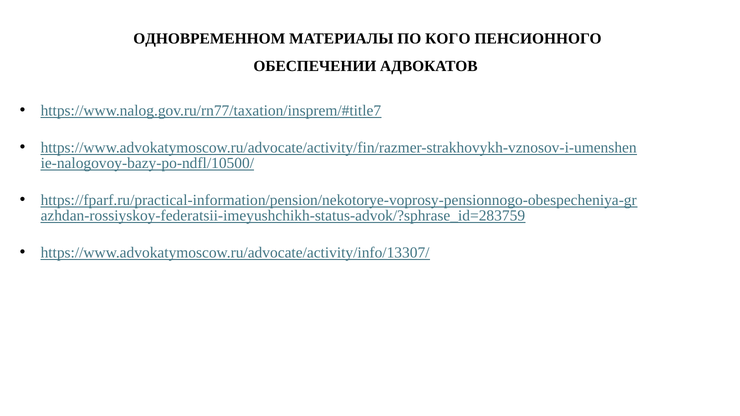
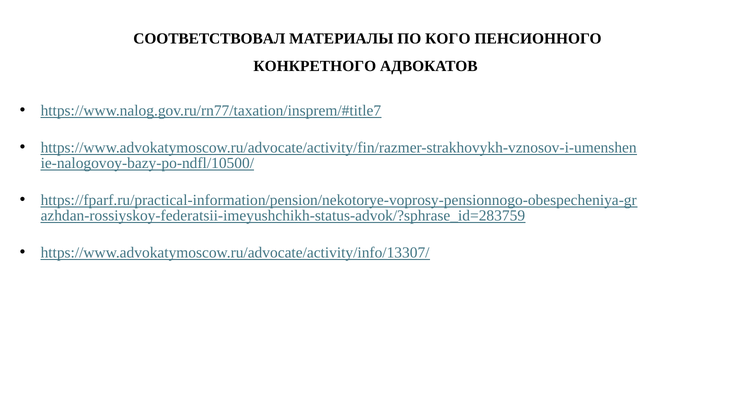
ОДНОВРЕМЕННОМ: ОДНОВРЕМЕННОМ -> СООТВЕТСТВОВАЛ
ОБЕСПЕЧЕНИИ: ОБЕСПЕЧЕНИИ -> КОНКРЕТНОГО
